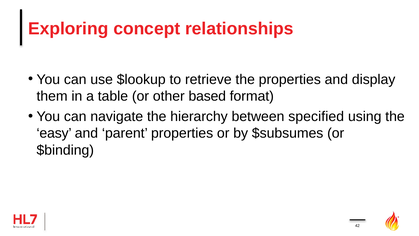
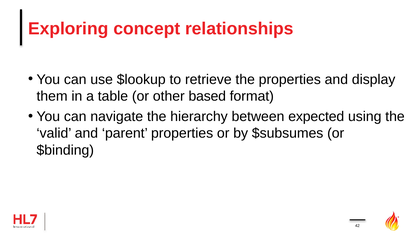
specified: specified -> expected
easy: easy -> valid
